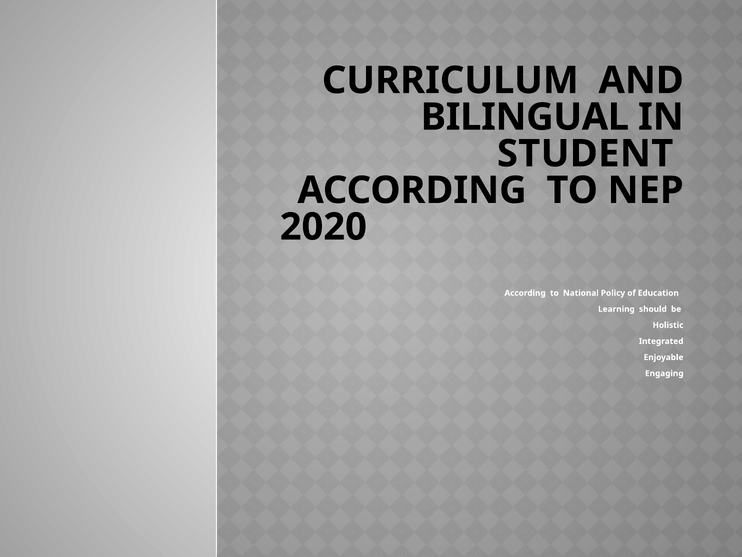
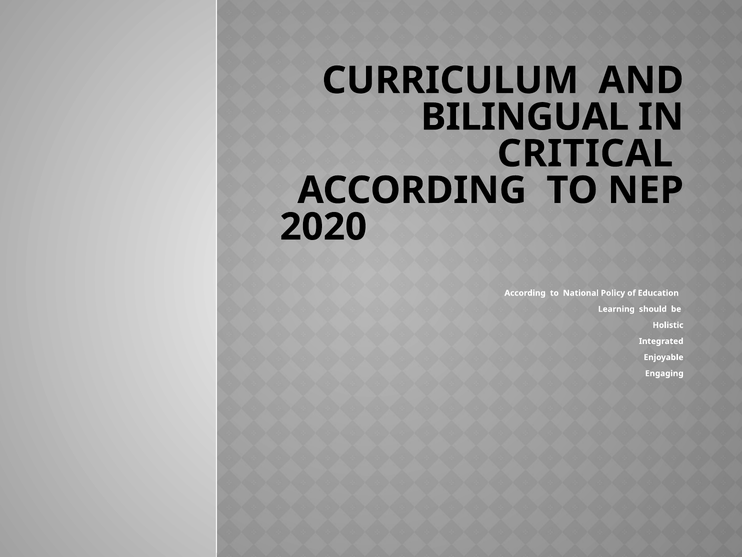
STUDENT: STUDENT -> CRITICAL
